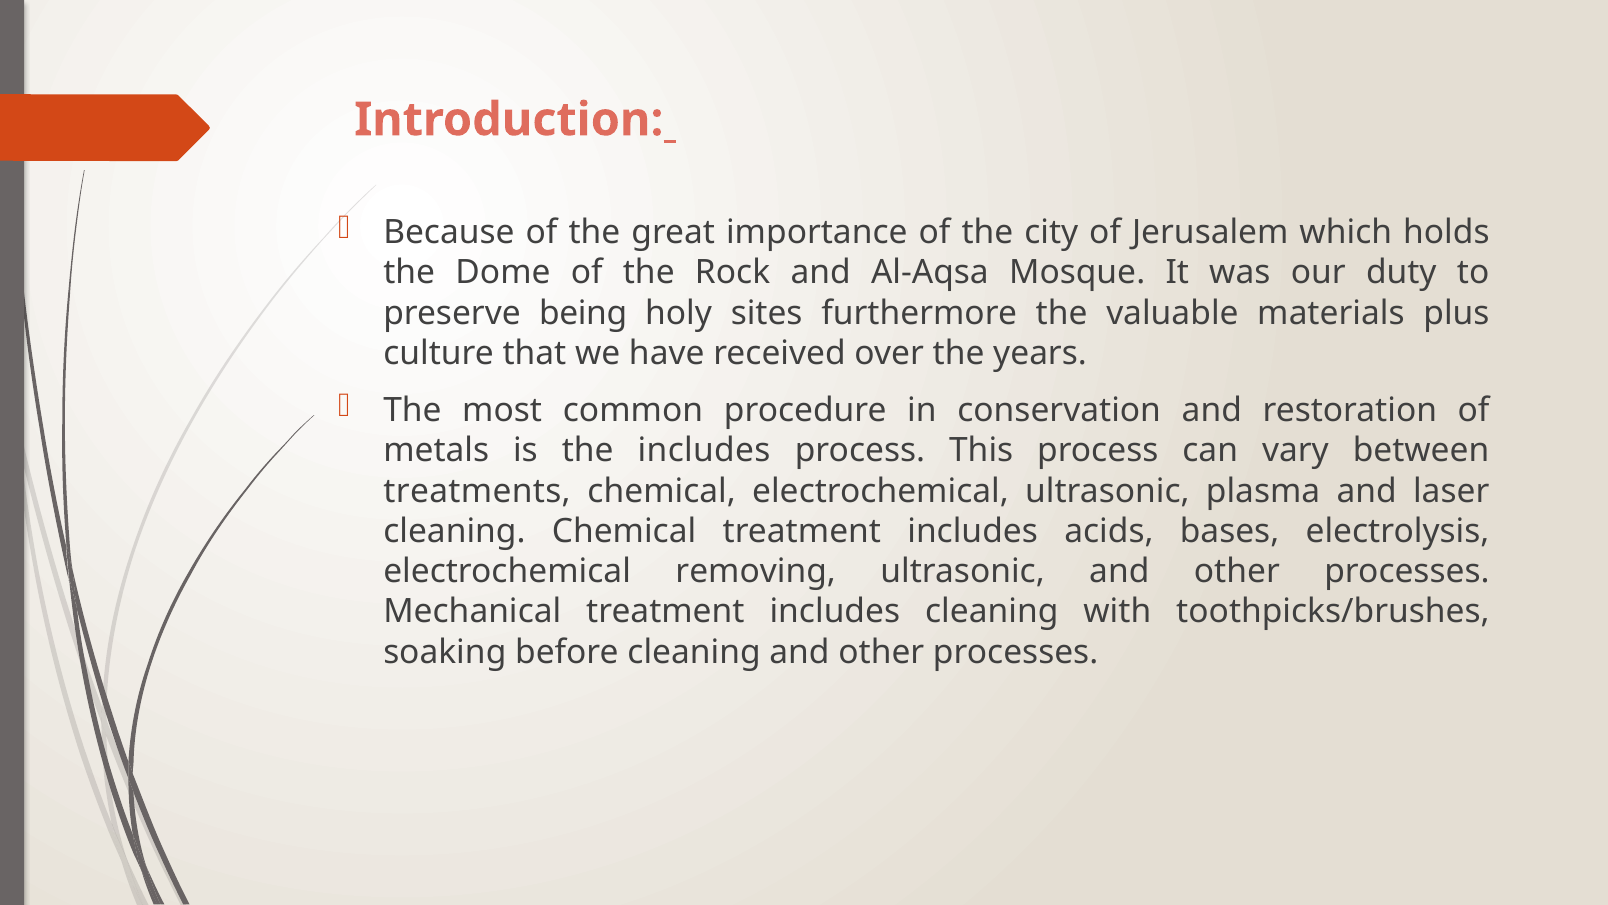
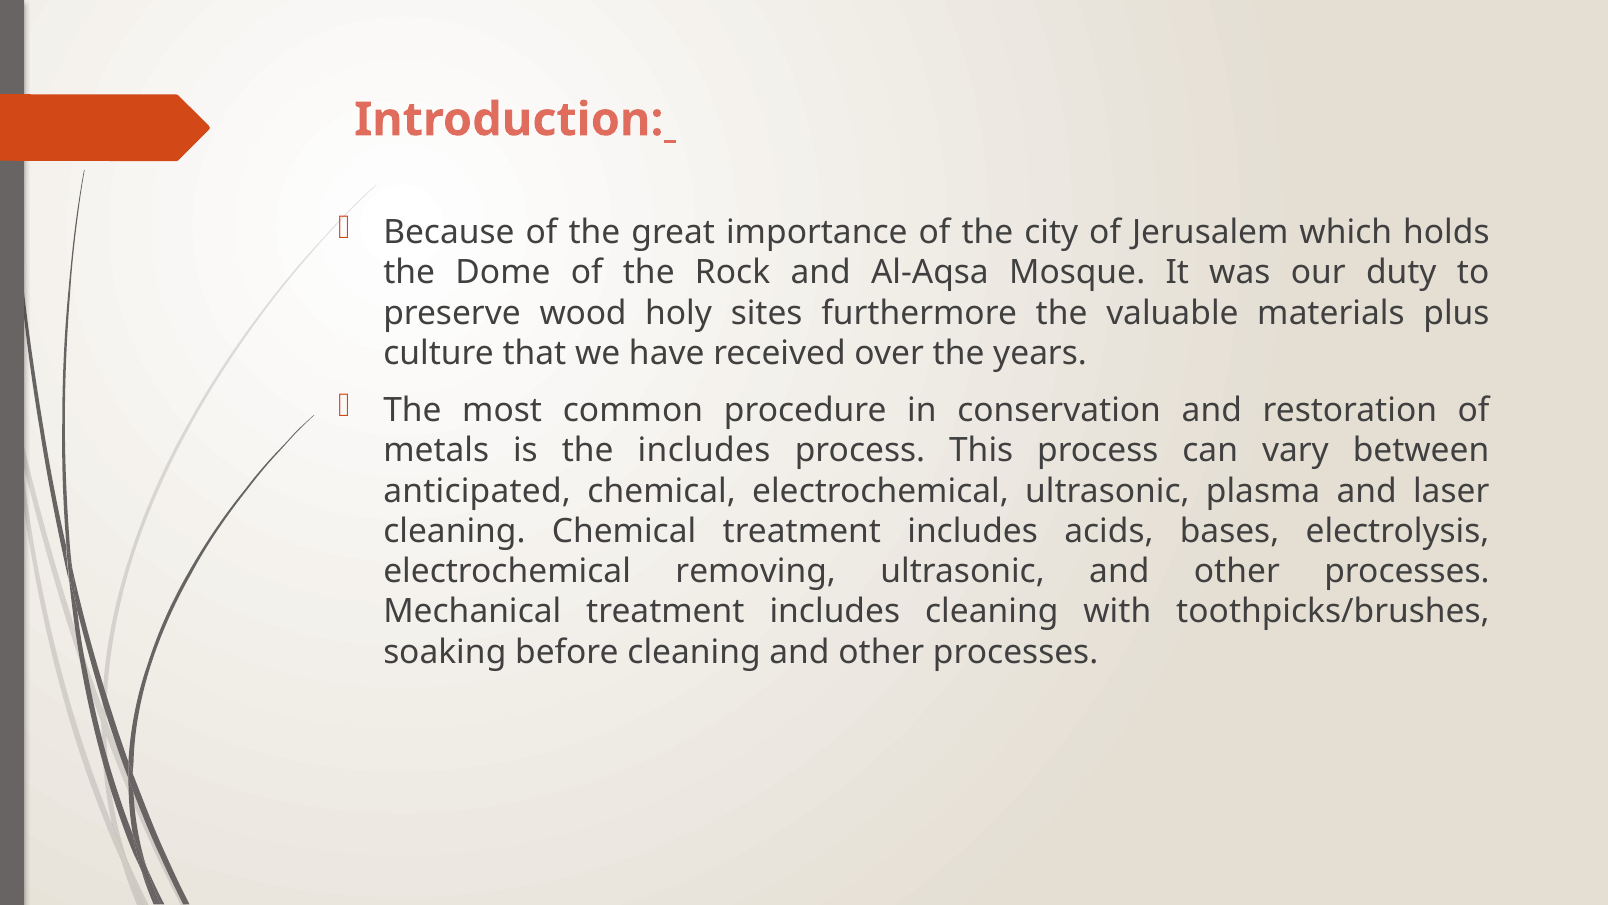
being: being -> wood
treatments: treatments -> anticipated
